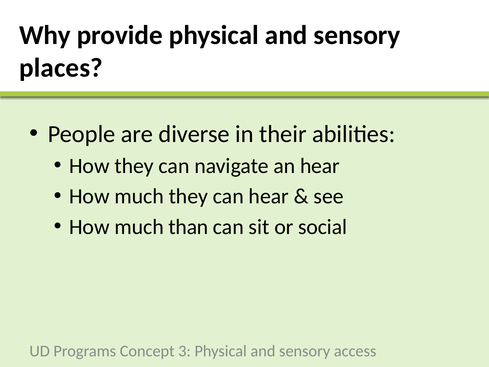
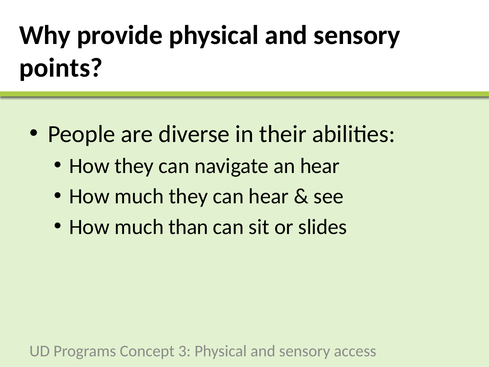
places: places -> points
social: social -> slides
